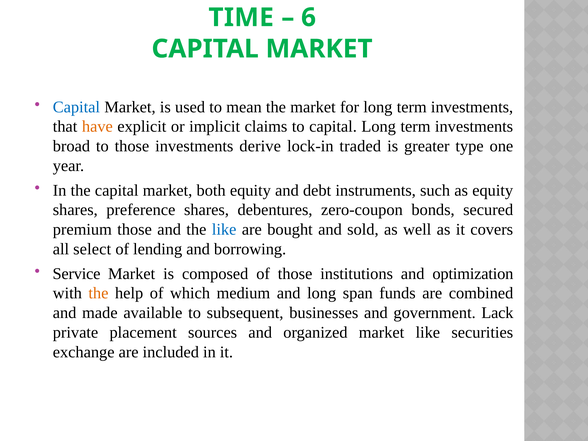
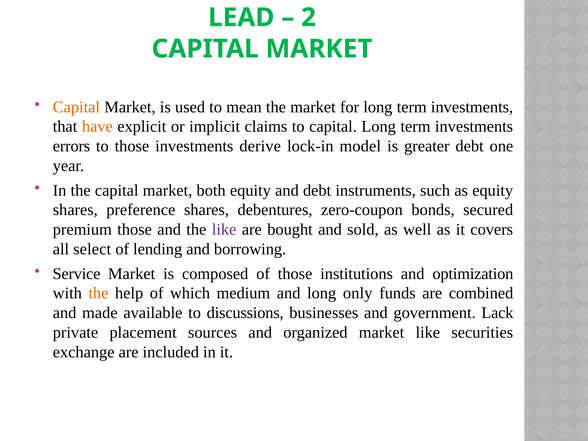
TIME: TIME -> LEAD
6: 6 -> 2
Capital at (76, 107) colour: blue -> orange
broad: broad -> errors
traded: traded -> model
greater type: type -> debt
like at (224, 230) colour: blue -> purple
span: span -> only
subsequent: subsequent -> discussions
